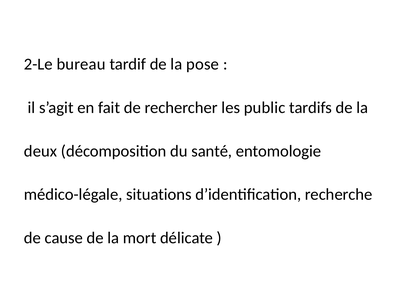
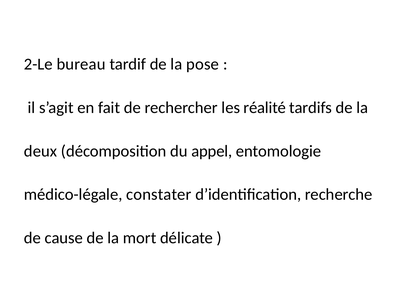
public: public -> réalité
santé: santé -> appel
situations: situations -> constater
